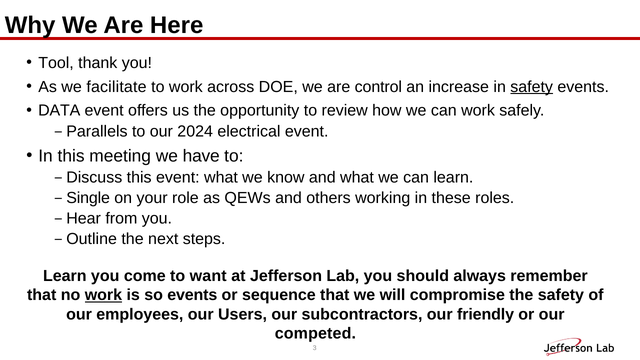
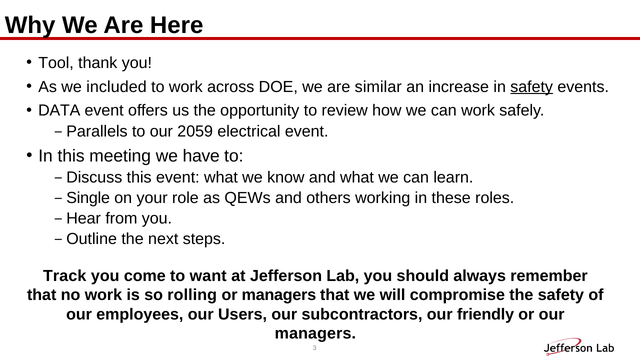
facilitate: facilitate -> included
control: control -> similar
2024: 2024 -> 2059
Learn at (65, 276): Learn -> Track
work at (103, 295) underline: present -> none
so events: events -> rolling
or sequence: sequence -> managers
competed at (315, 333): competed -> managers
